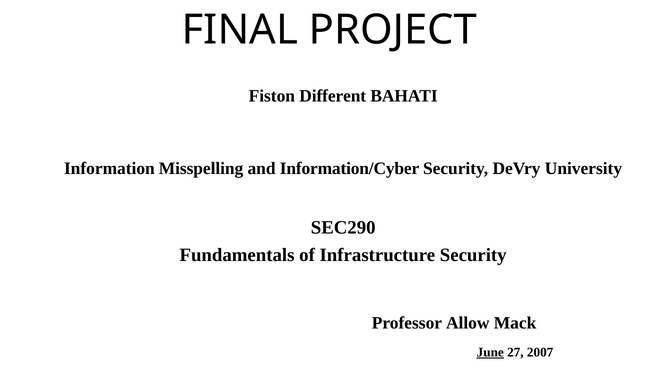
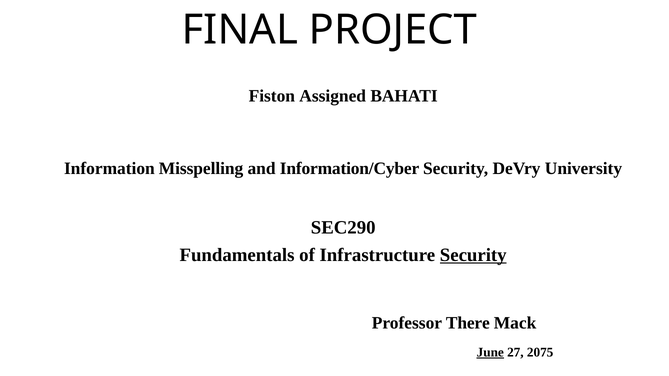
Different: Different -> Assigned
Security at (473, 255) underline: none -> present
Allow: Allow -> There
2007: 2007 -> 2075
